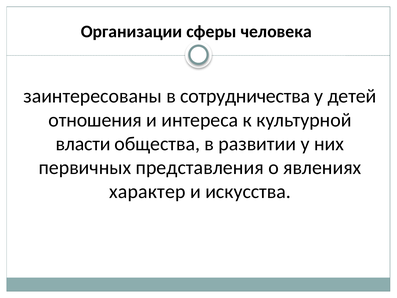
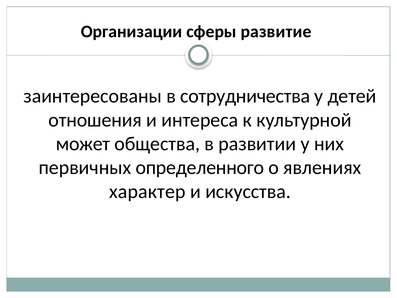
человека: человека -> развитие
власти: власти -> может
представления: представления -> определенного
